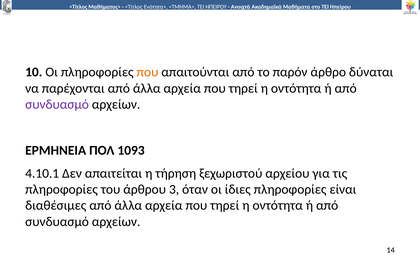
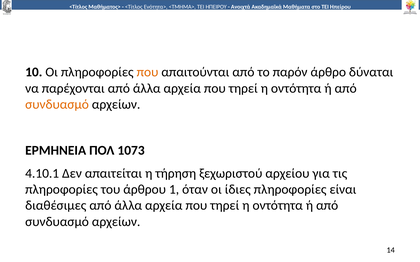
συνδυασμό at (57, 105) colour: purple -> orange
1093: 1093 -> 1073
άρθρου 3: 3 -> 1
